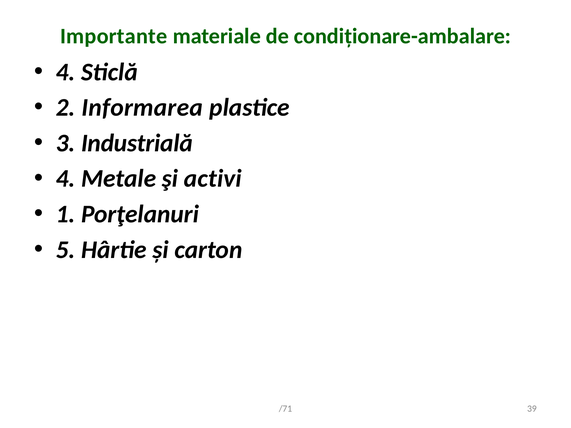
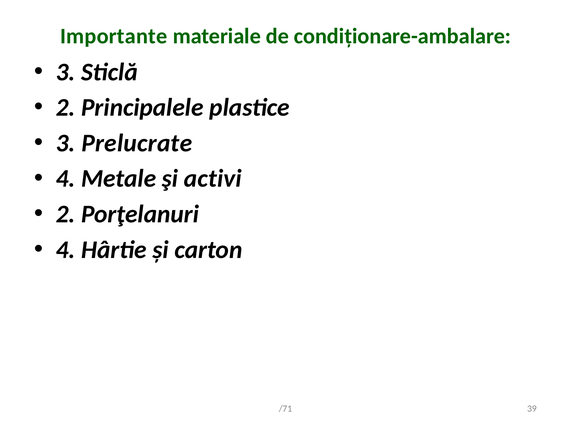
4 at (65, 72): 4 -> 3
Informarea: Informarea -> Principalele
Industrială: Industrială -> Prelucrate
1 at (65, 214): 1 -> 2
5 at (65, 250): 5 -> 4
